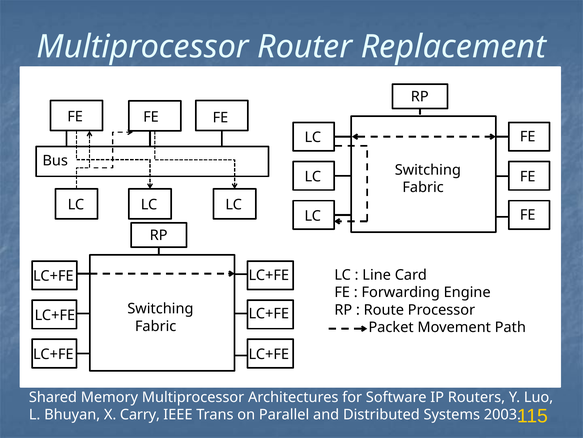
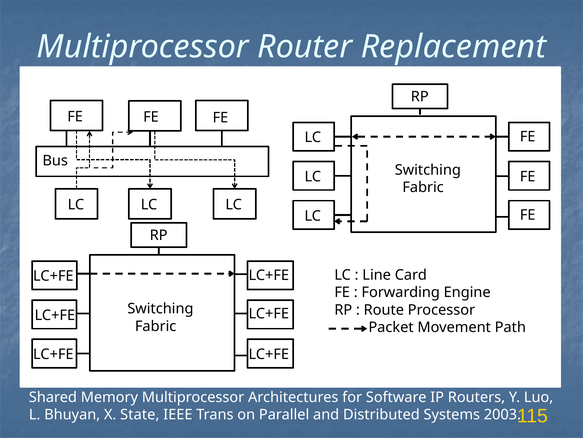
Carry: Carry -> State
